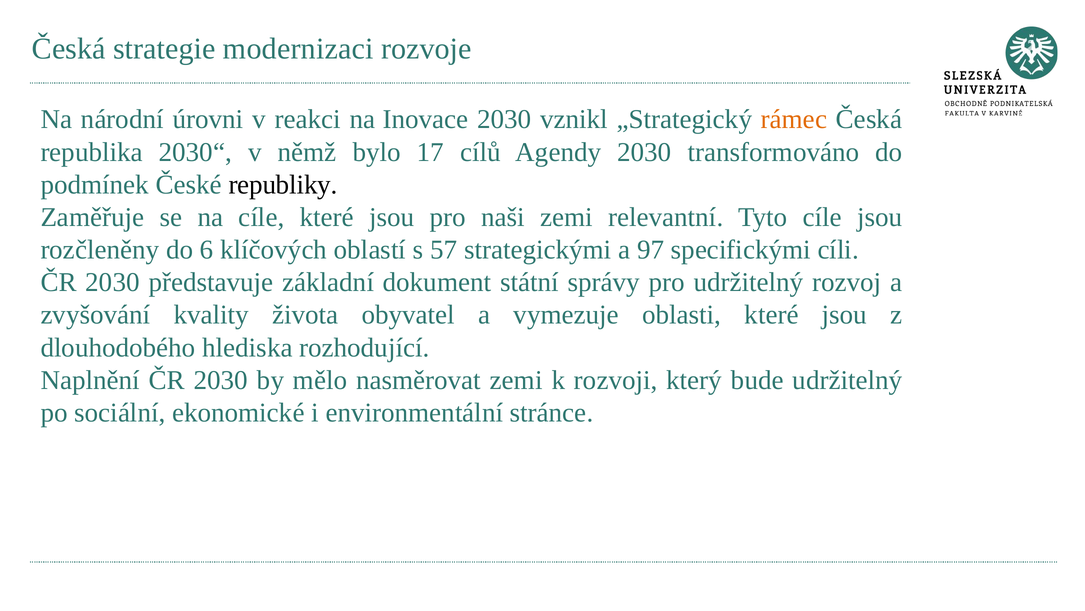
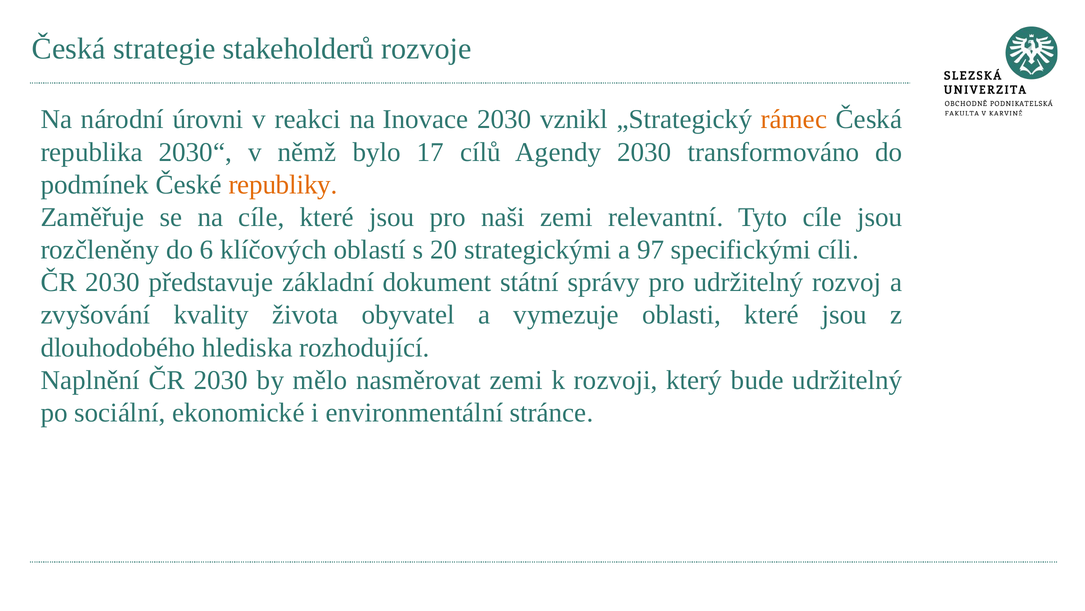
modernizaci: modernizaci -> stakeholderů
republiky colour: black -> orange
57: 57 -> 20
